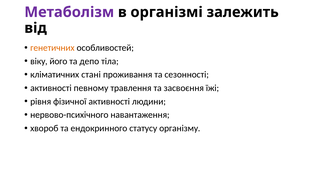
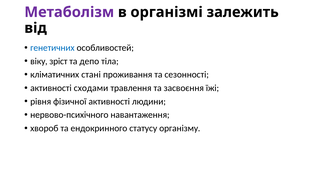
генетичних colour: orange -> blue
його: його -> зріст
певному: певному -> сходами
